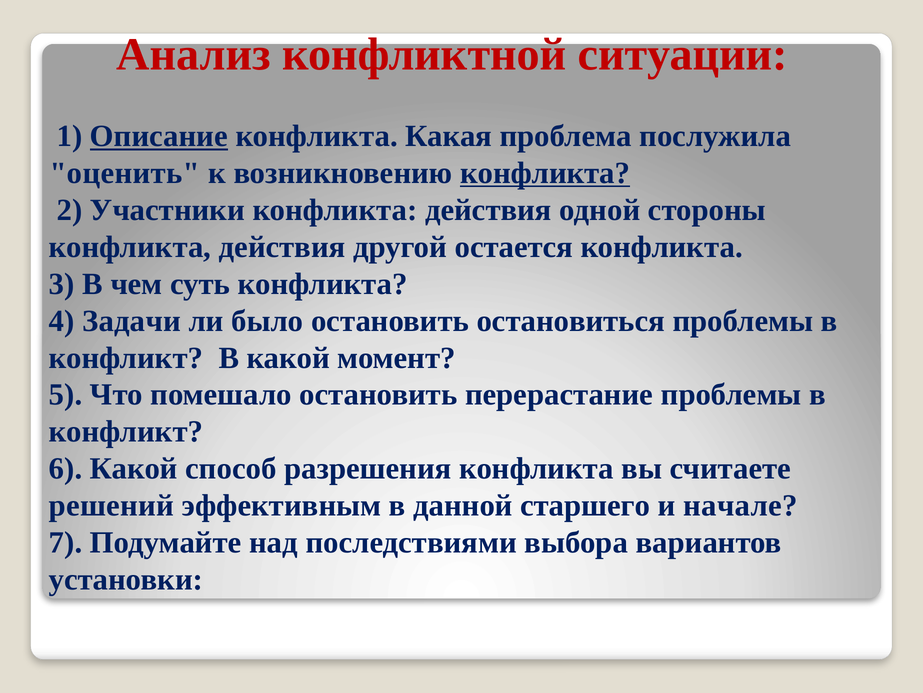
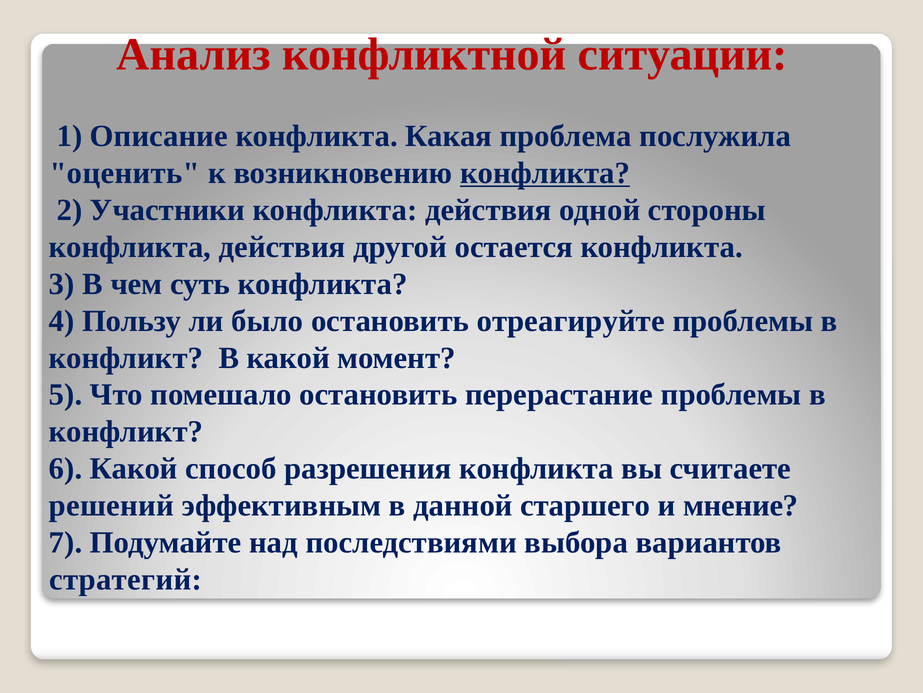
Описание underline: present -> none
Задачи: Задачи -> Пользу
остановиться: остановиться -> отреагируйте
начале: начале -> мнение
установки: установки -> стратегий
